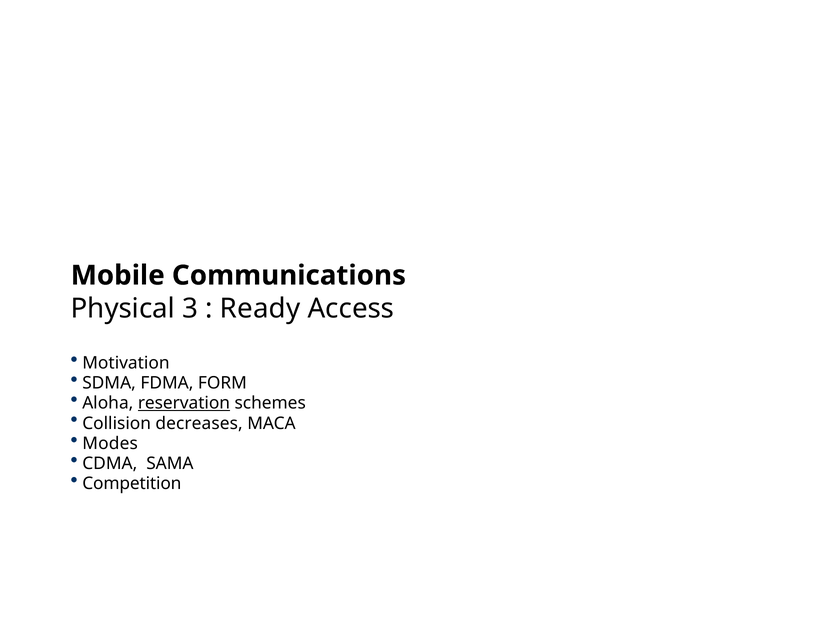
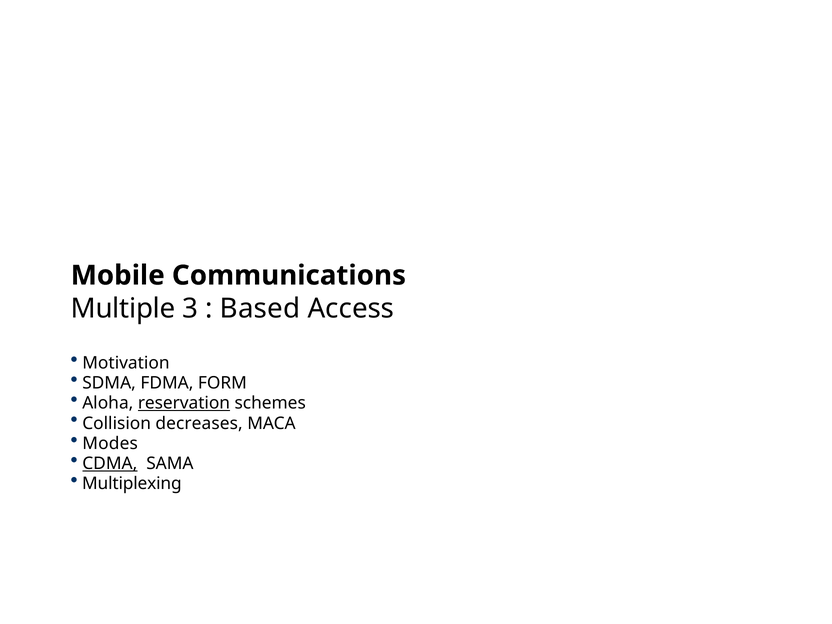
Physical: Physical -> Multiple
Ready: Ready -> Based
CDMA underline: none -> present
Competition: Competition -> Multiplexing
